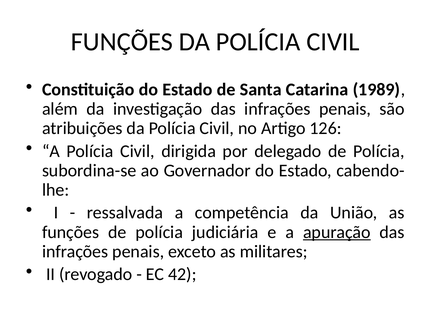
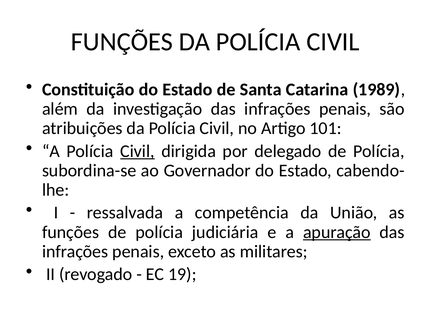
126: 126 -> 101
Civil at (137, 151) underline: none -> present
42: 42 -> 19
